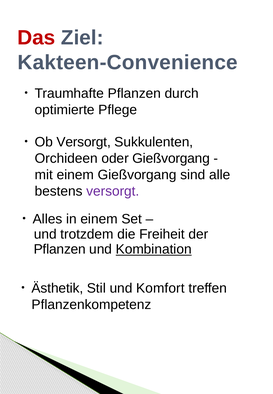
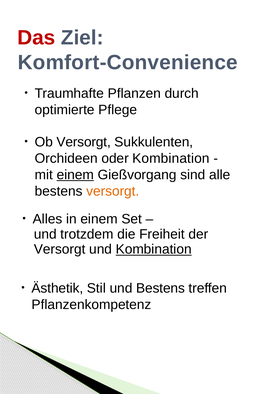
Kakteen-Convenience: Kakteen-Convenience -> Komfort-Convenience
oder Gießvorgang: Gießvorgang -> Kombination
einem at (75, 175) underline: none -> present
versorgt at (113, 191) colour: purple -> orange
Pflanzen at (60, 250): Pflanzen -> Versorgt
und Komfort: Komfort -> Bestens
